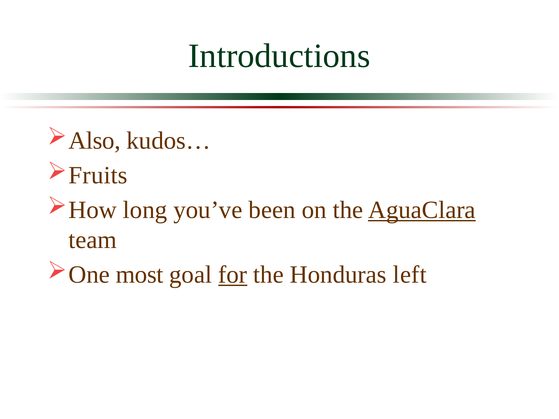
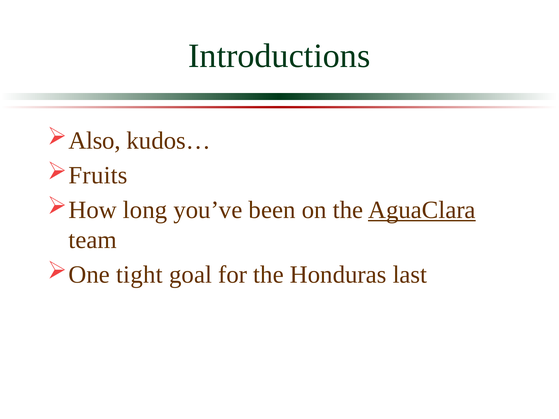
most: most -> tight
for underline: present -> none
left: left -> last
